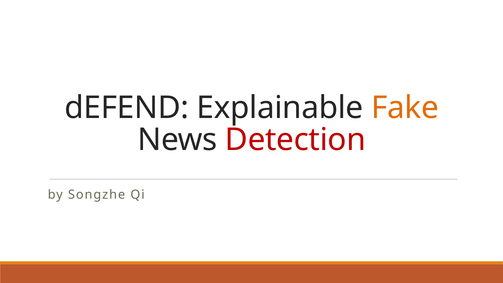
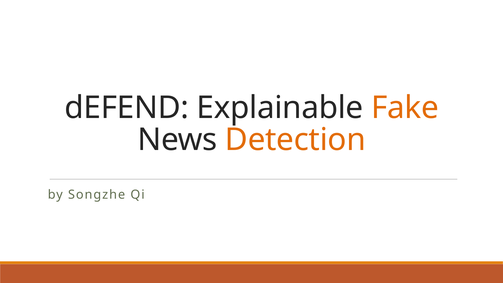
Detection colour: red -> orange
